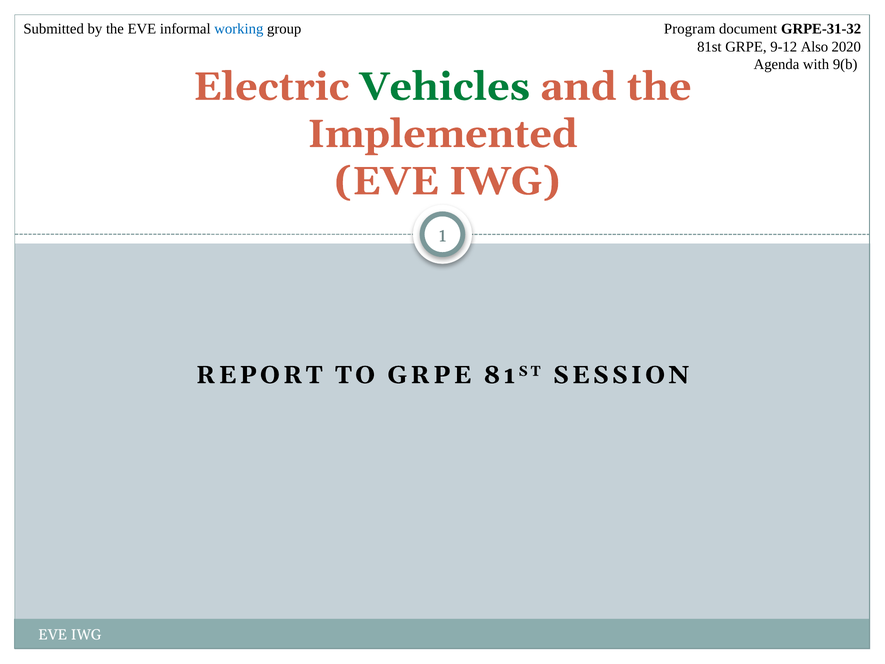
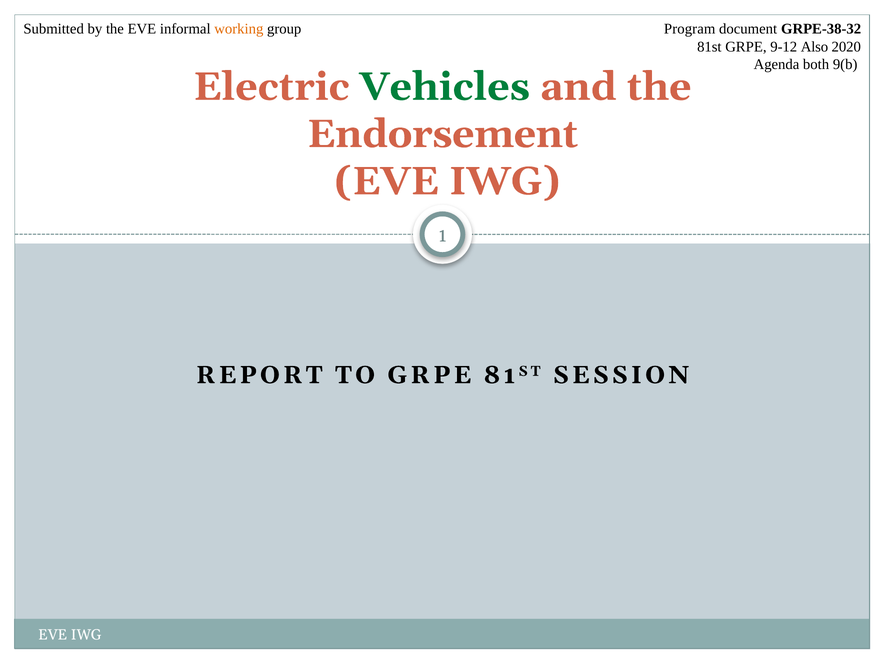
working colour: blue -> orange
GRPE-31-32: GRPE-31-32 -> GRPE-38-32
with: with -> both
Implemented: Implemented -> Endorsement
